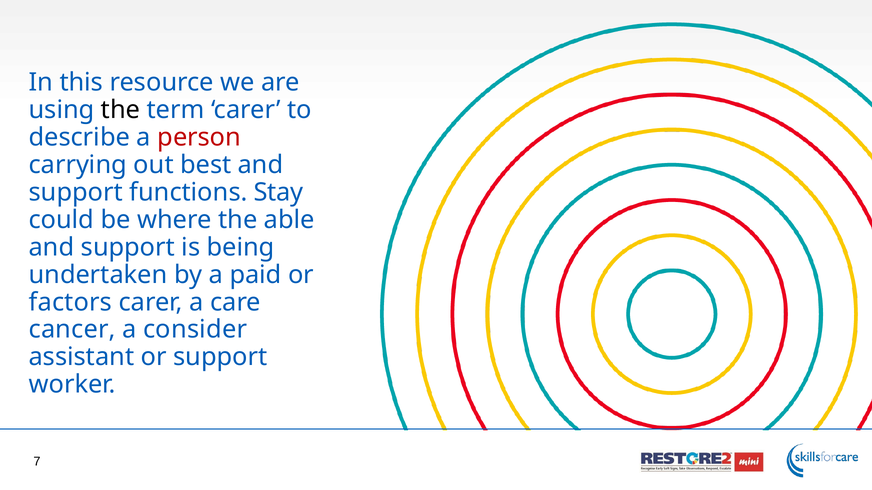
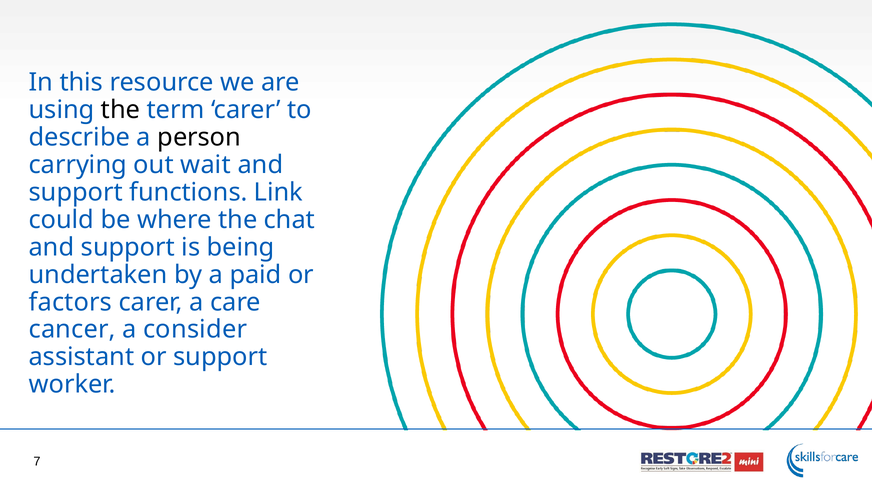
person colour: red -> black
best: best -> wait
Stay: Stay -> Link
able: able -> chat
